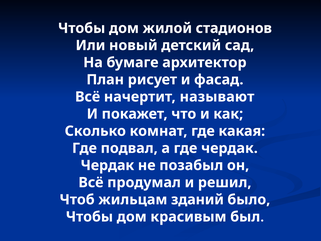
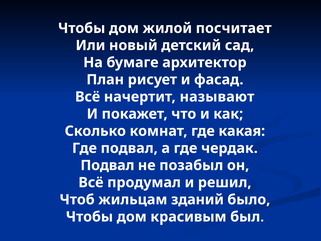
стадионов: стадионов -> посчитает
Чердак at (107, 165): Чердак -> Подвал
